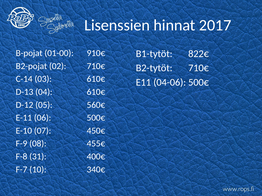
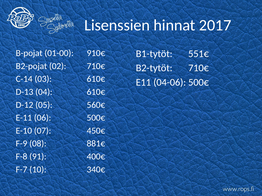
822€: 822€ -> 551€
455€: 455€ -> 881€
31: 31 -> 91
